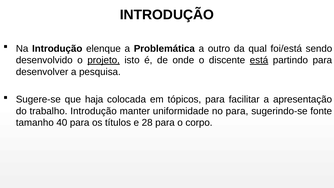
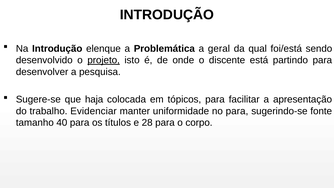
outro: outro -> geral
está underline: present -> none
trabalho Introdução: Introdução -> Evidenciar
